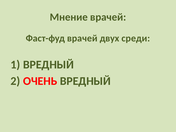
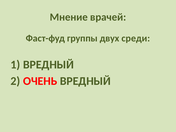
Фаст-фуд врачей: врачей -> группы
